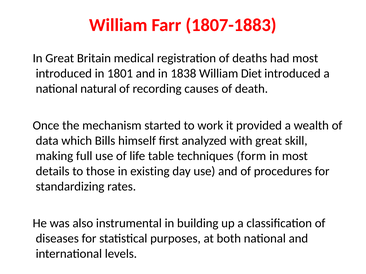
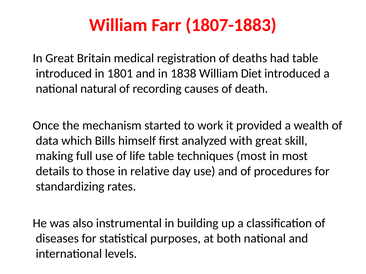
had most: most -> table
techniques form: form -> most
existing: existing -> relative
